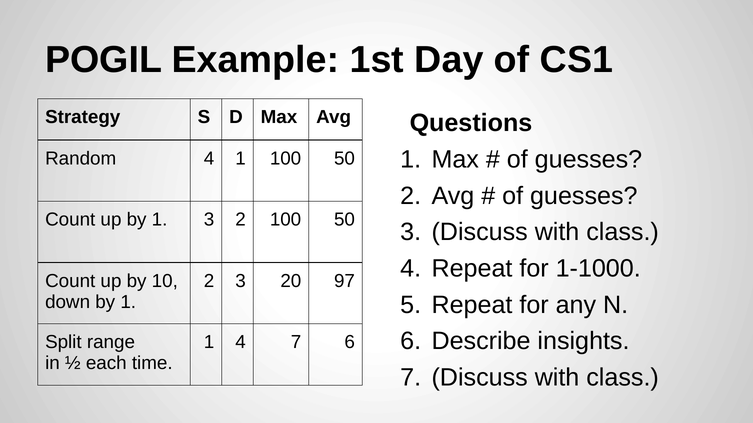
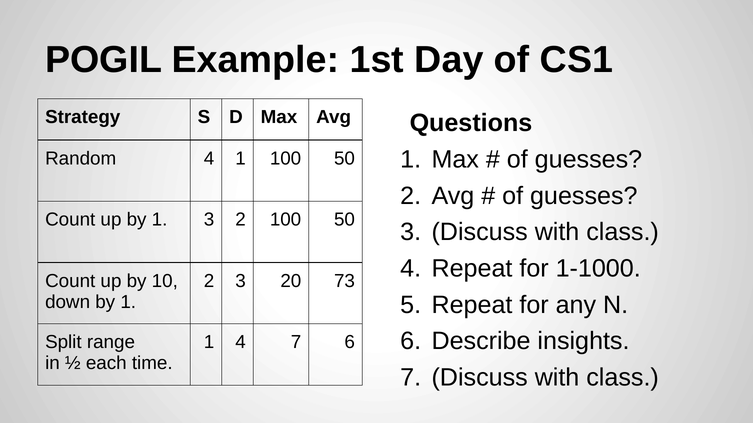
97: 97 -> 73
